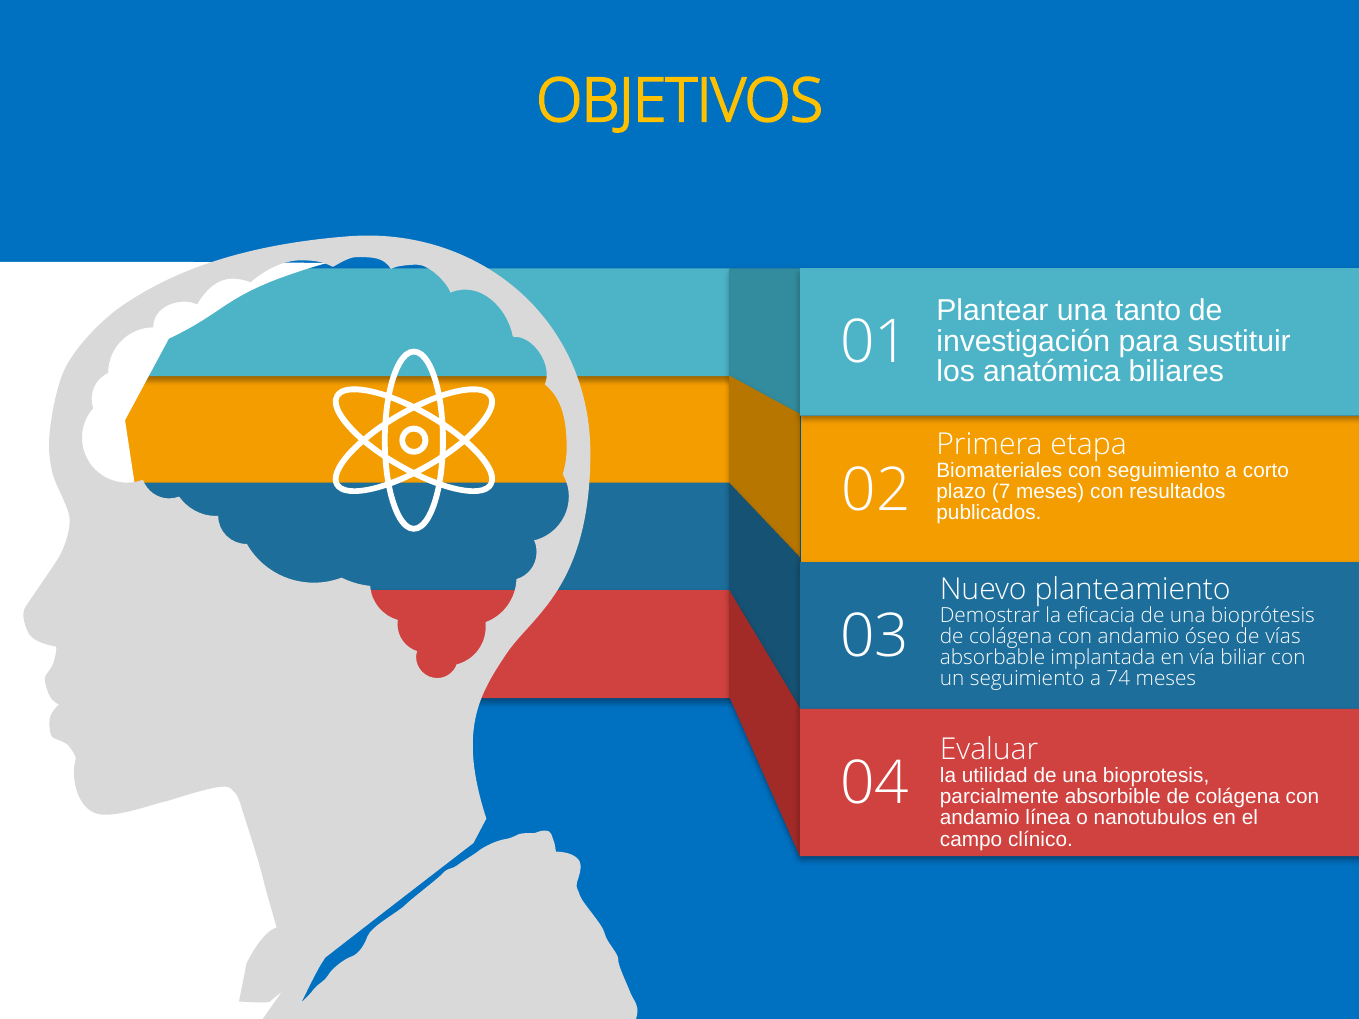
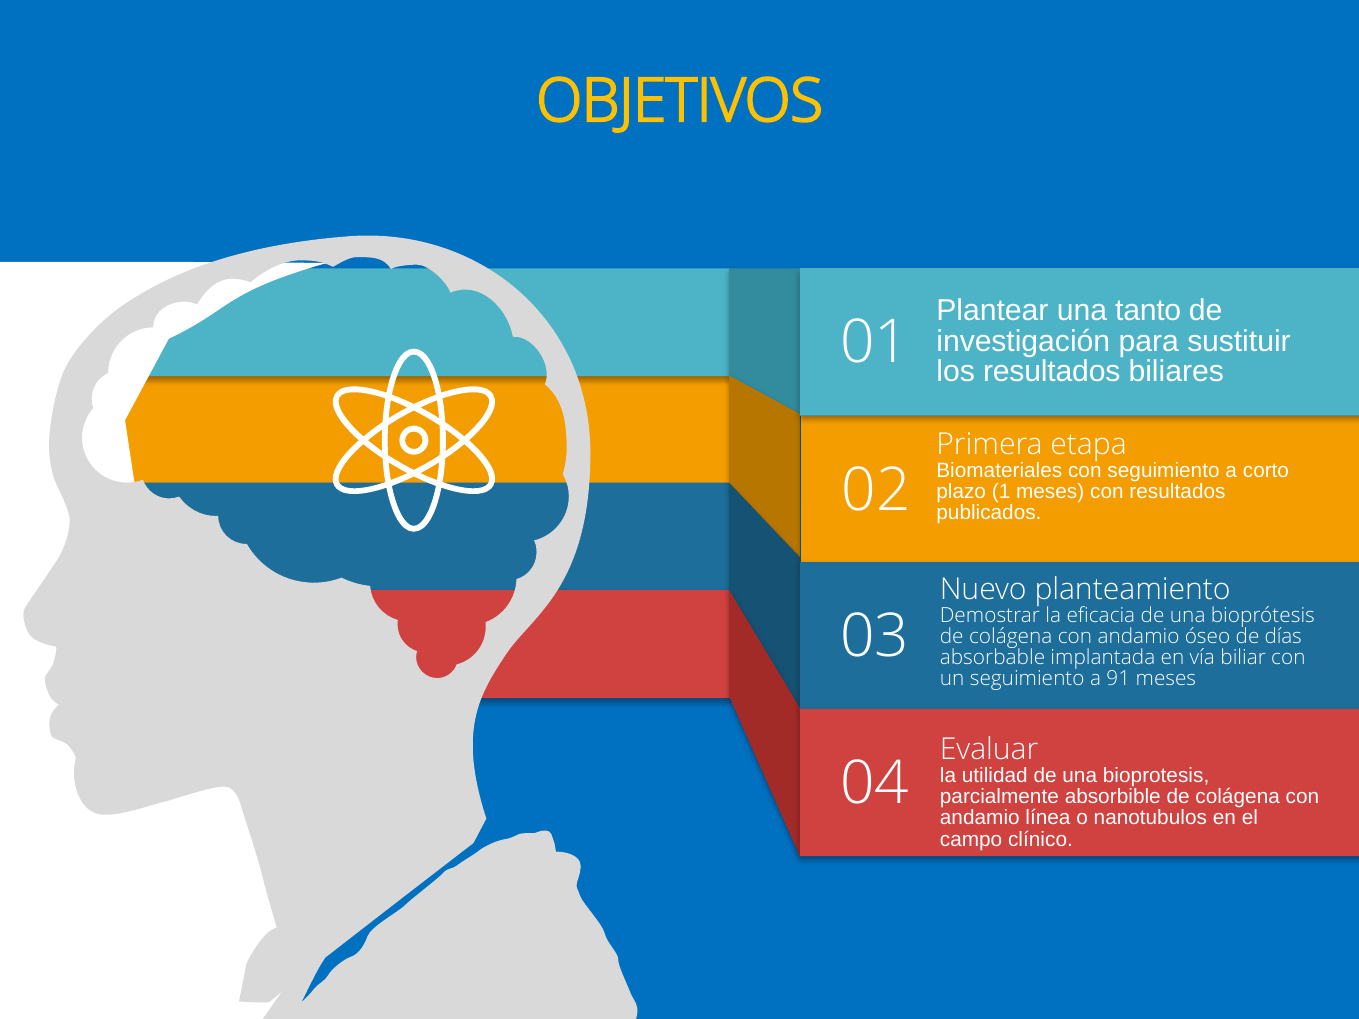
los anatómica: anatómica -> resultados
7: 7 -> 1
vías: vías -> días
74: 74 -> 91
